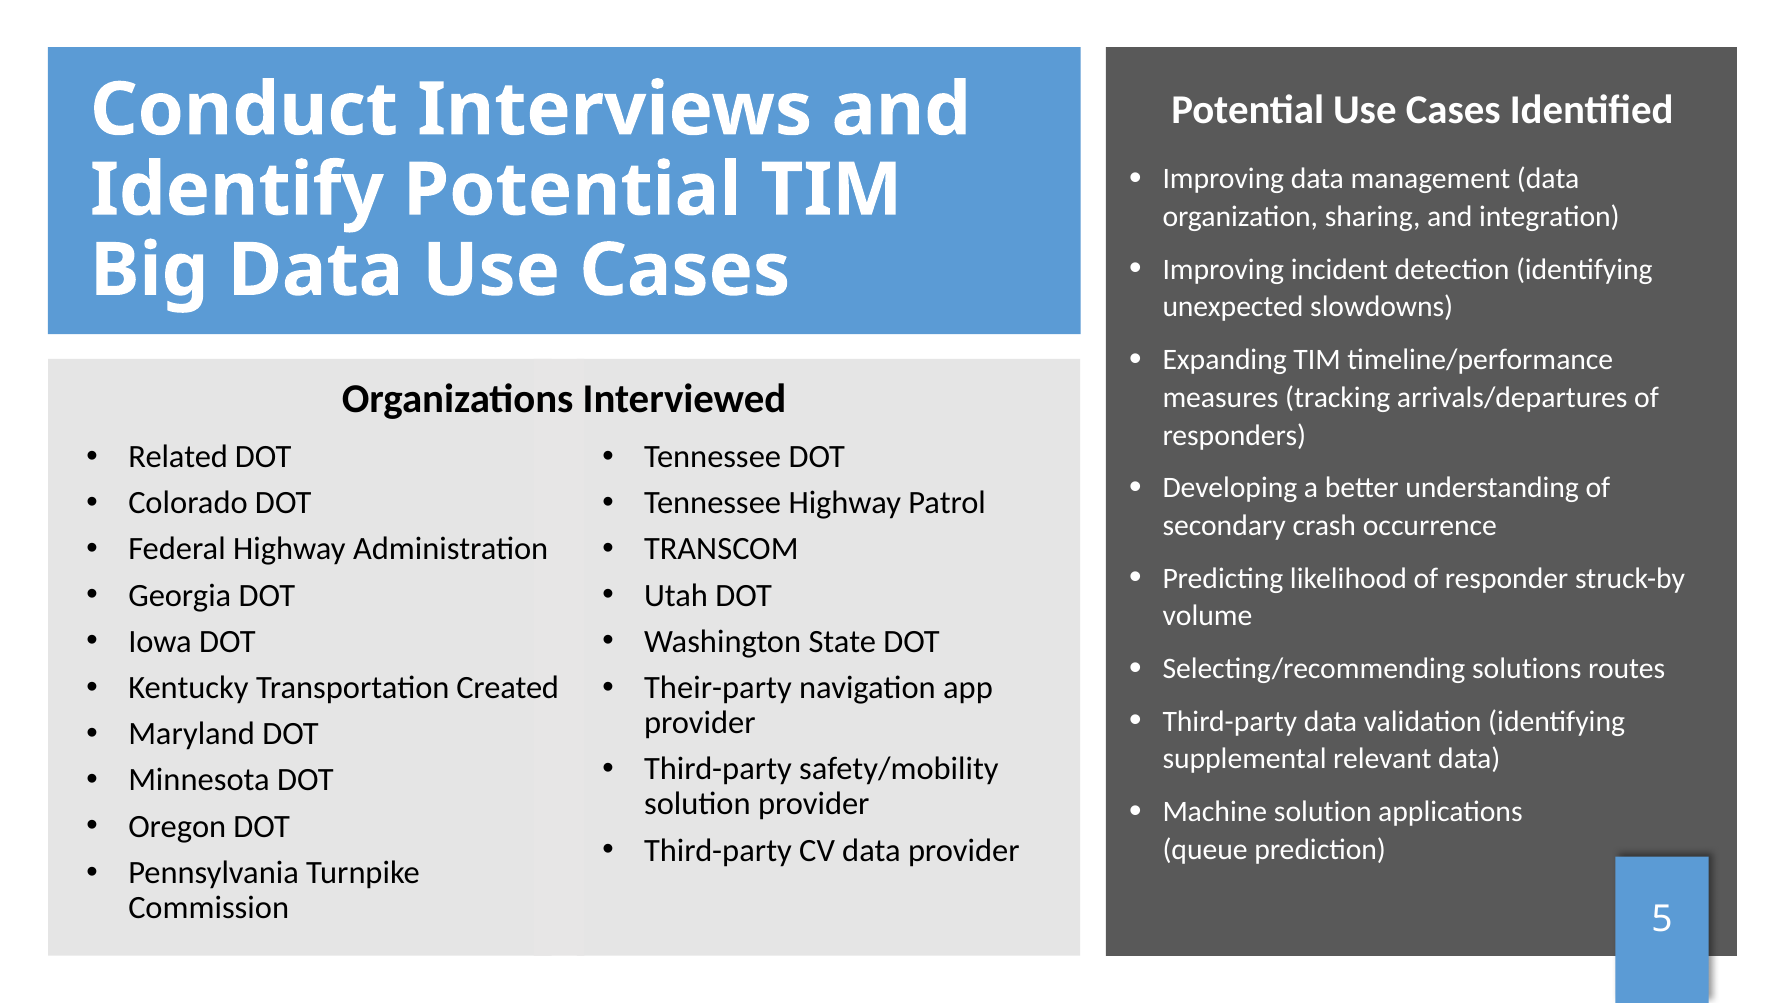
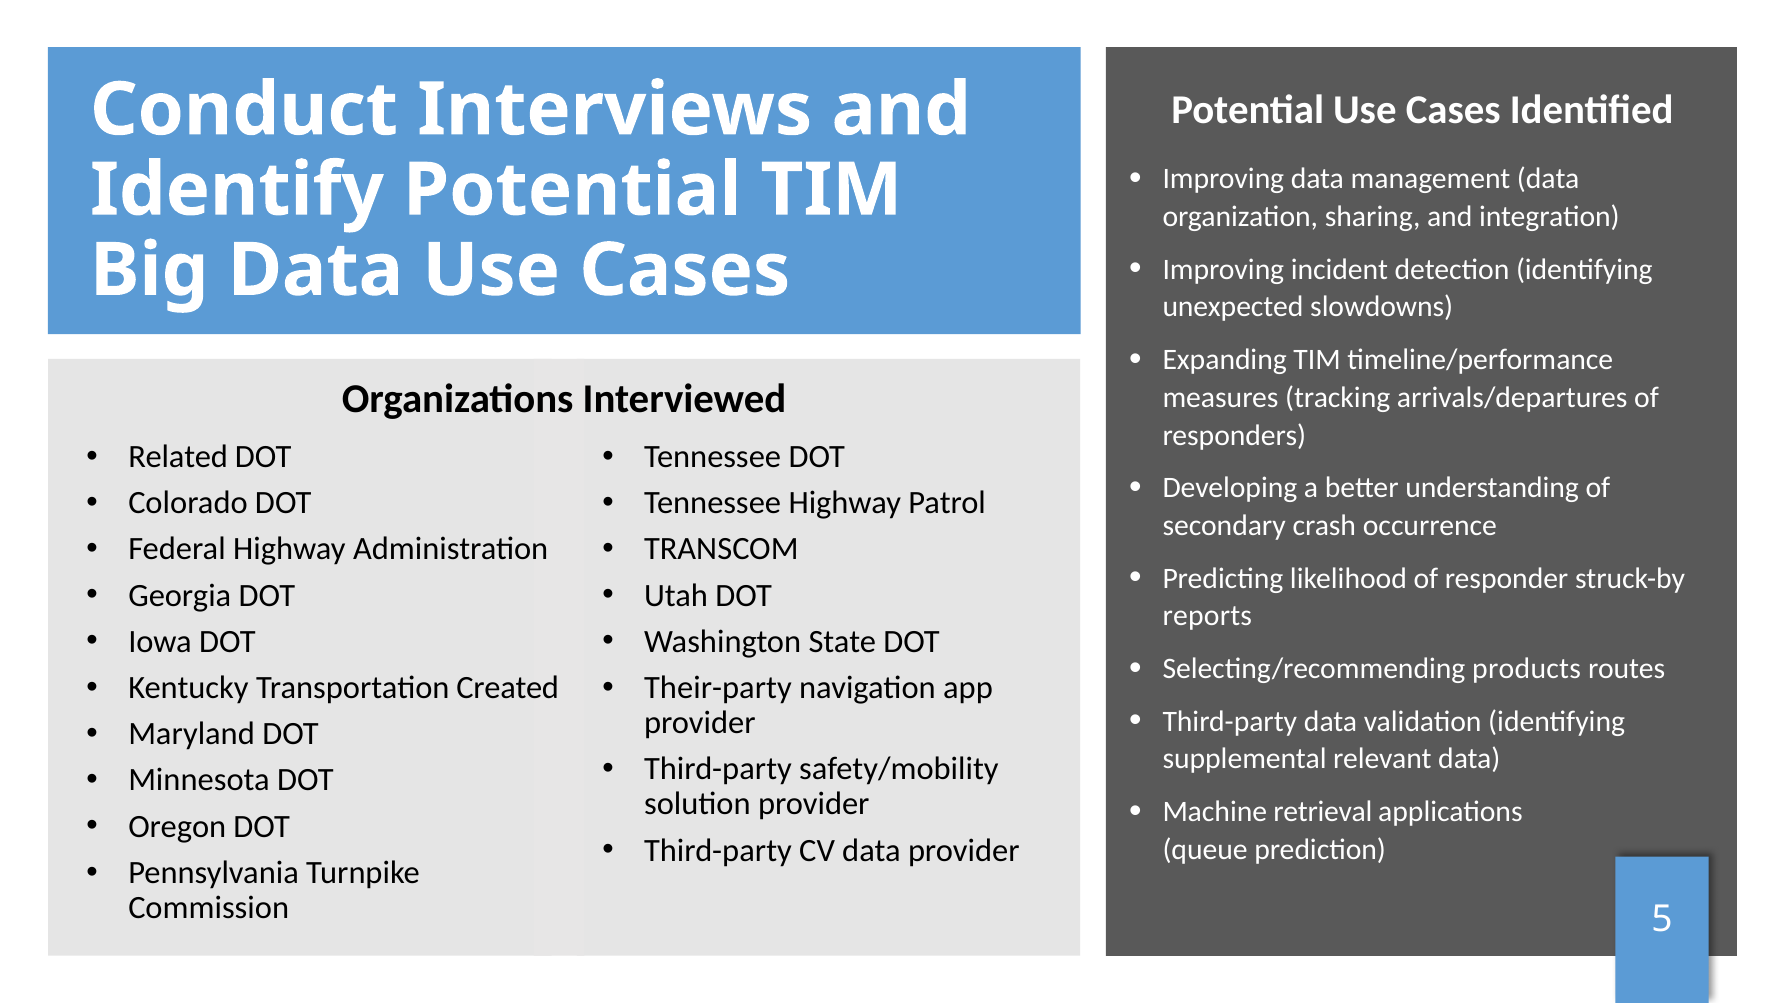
volume: volume -> reports
solutions: solutions -> products
Machine solution: solution -> retrieval
